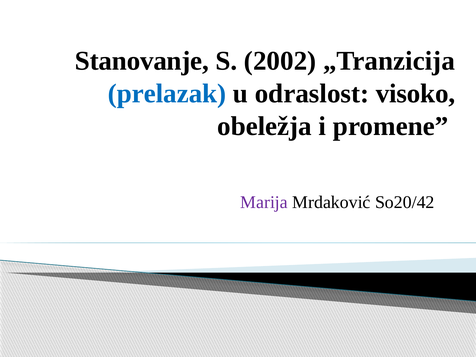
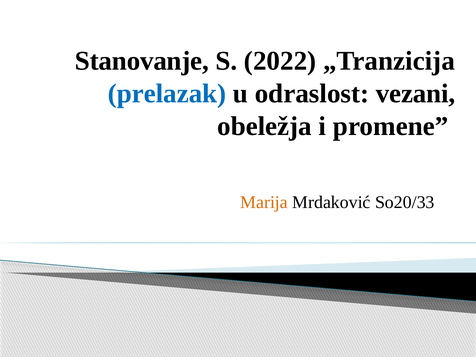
2002: 2002 -> 2022
visoko: visoko -> vezani
Marija colour: purple -> orange
So20/42: So20/42 -> So20/33
